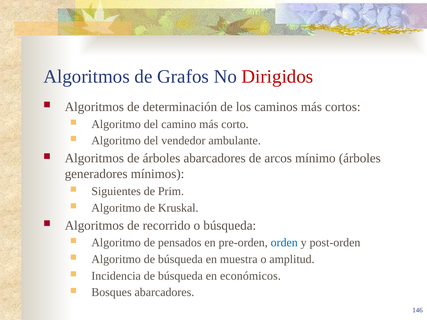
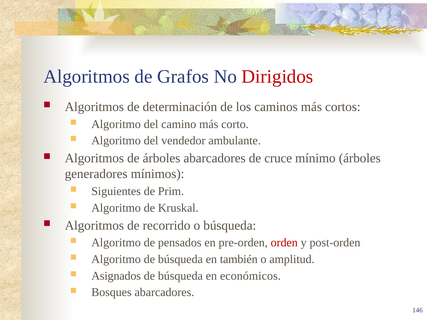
arcos: arcos -> cruce
orden colour: blue -> red
muestra: muestra -> también
Incidencia: Incidencia -> Asignados
